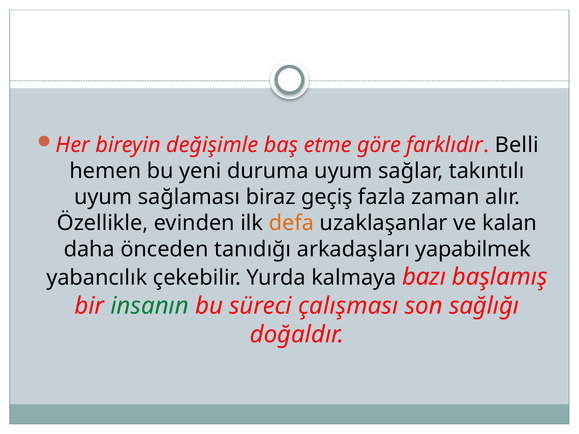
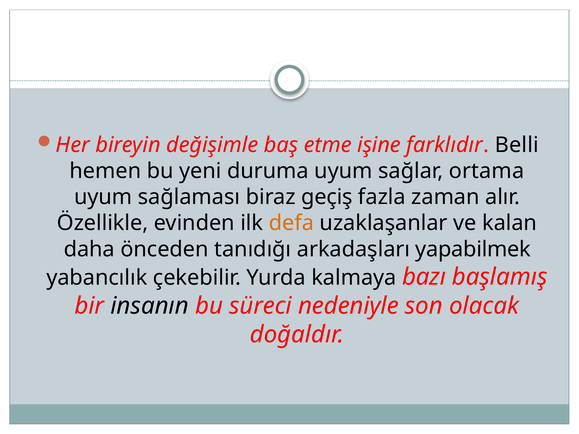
göre: göre -> işine
takıntılı: takıntılı -> ortama
insanın colour: green -> black
çalışması: çalışması -> nedeniyle
sağlığı: sağlığı -> olacak
